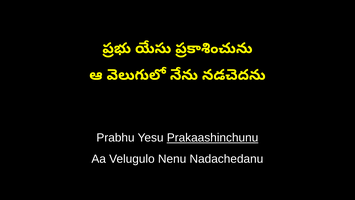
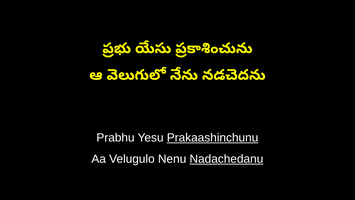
Nadachedanu underline: none -> present
